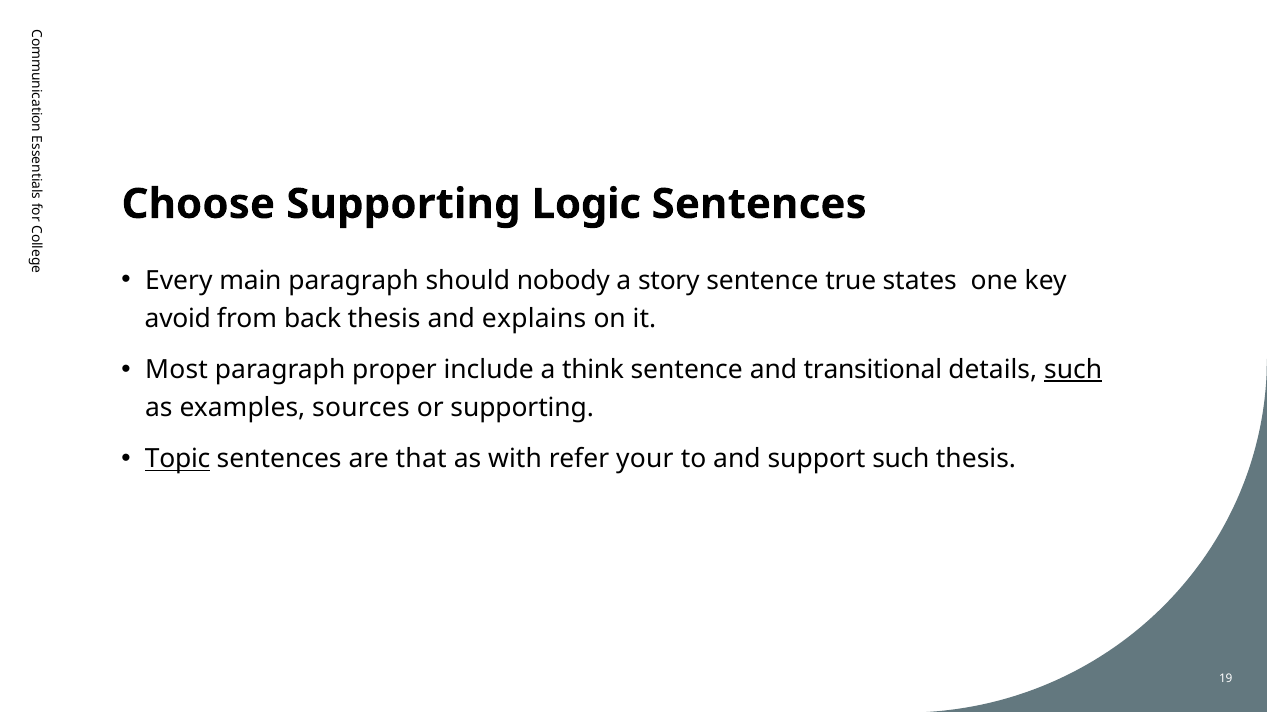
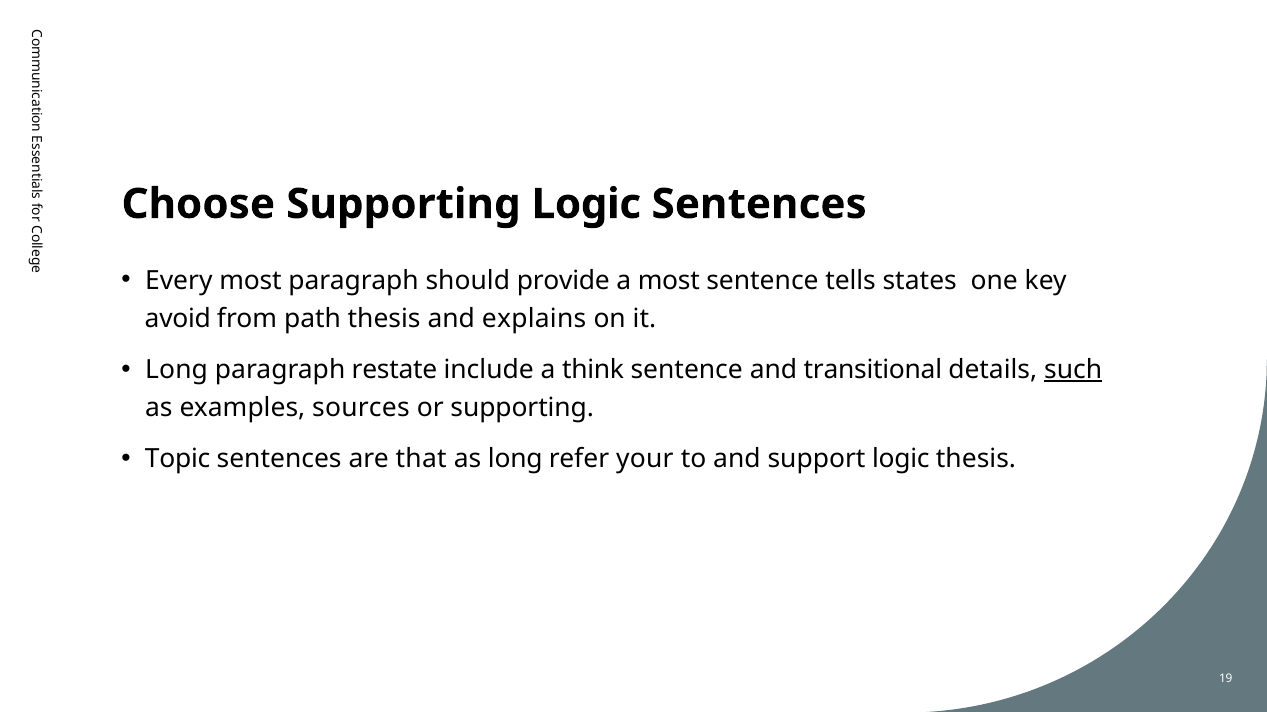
Every main: main -> most
nobody: nobody -> provide
a story: story -> most
true: true -> tells
back: back -> path
Most at (177, 370): Most -> Long
proper: proper -> restate
Topic underline: present -> none
as with: with -> long
support such: such -> logic
